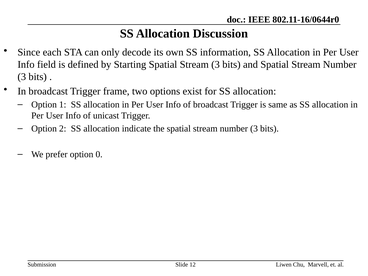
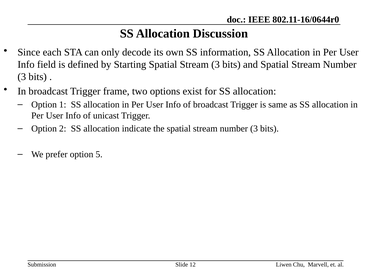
0: 0 -> 5
